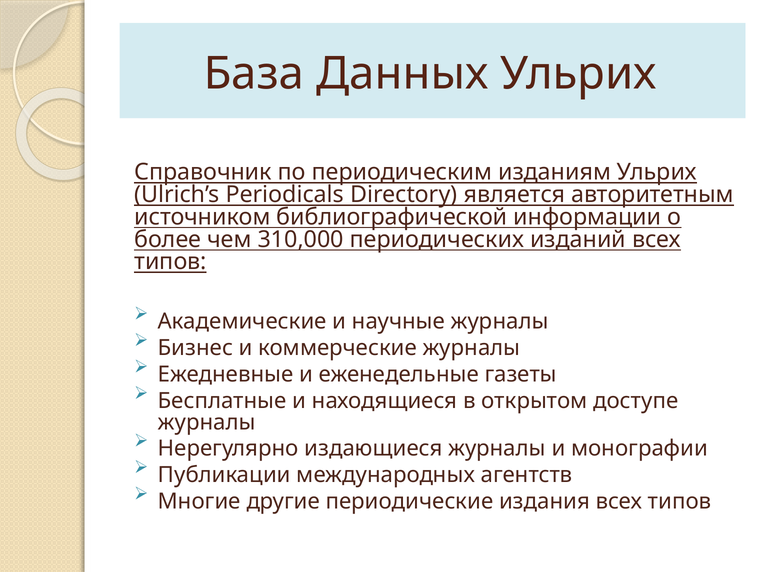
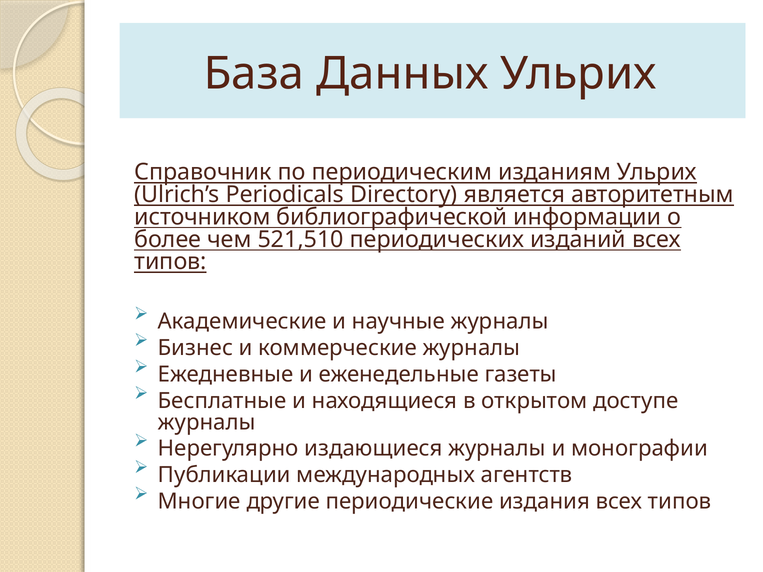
310,000: 310,000 -> 521,510
